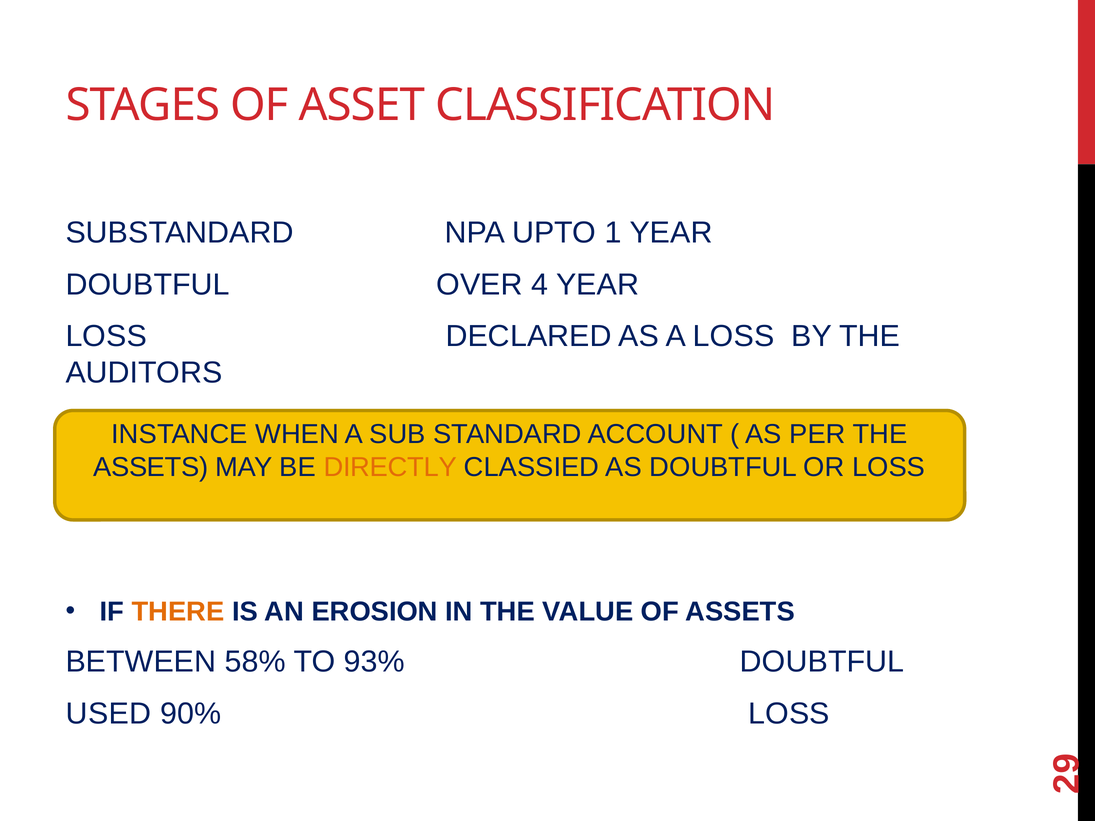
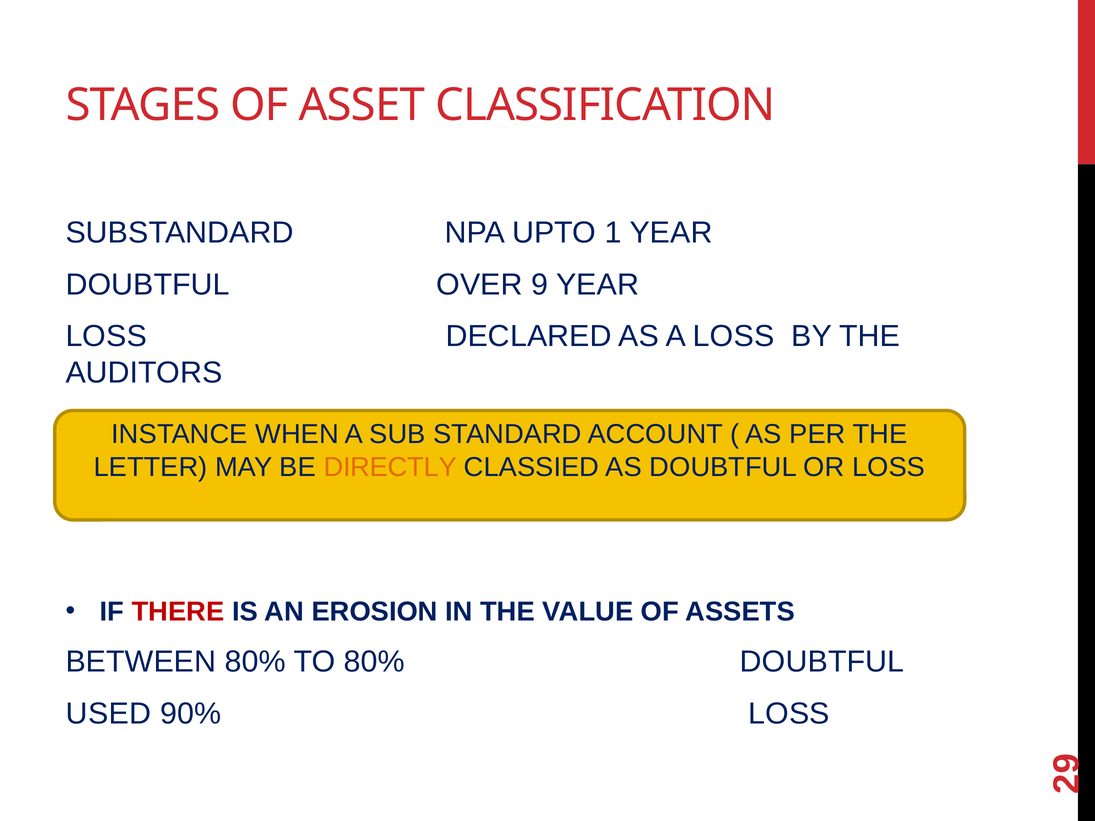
OVER 4: 4 -> 9
ASSETS at (151, 467): ASSETS -> LETTER
THERE colour: orange -> red
BETWEEN 58%: 58% -> 80%
TO 93%: 93% -> 80%
